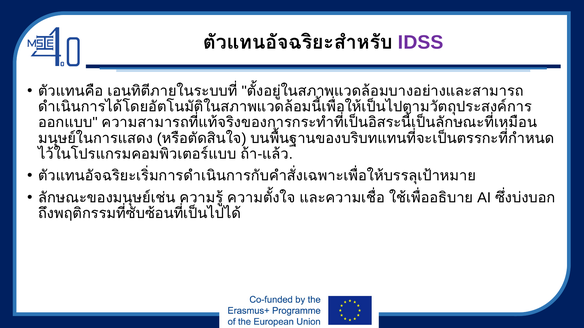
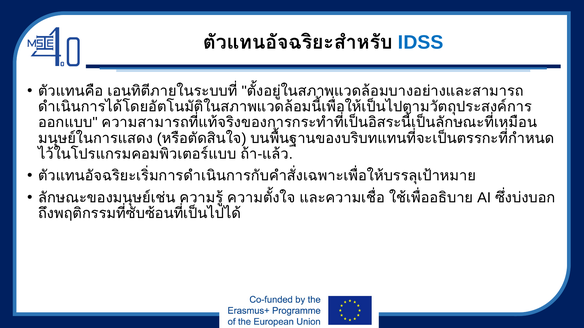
IDSS colour: purple -> blue
